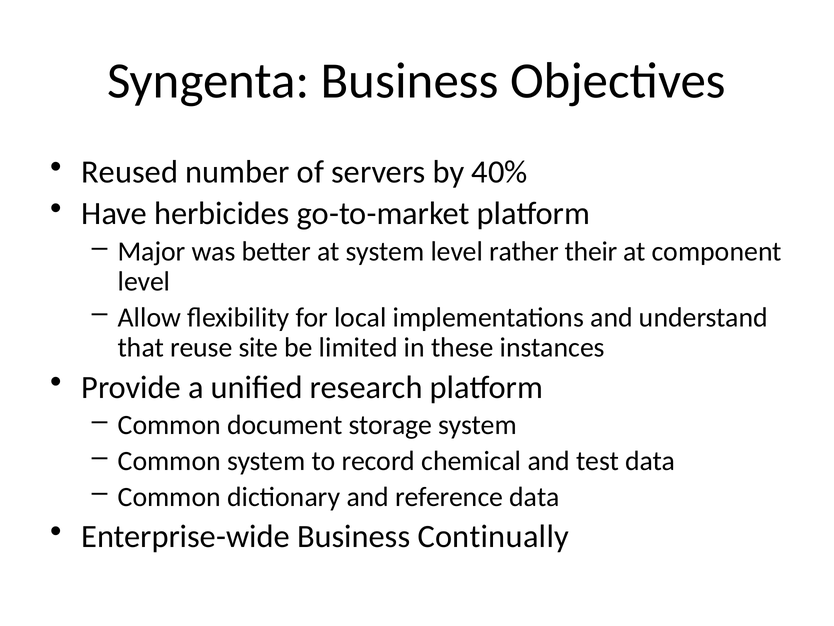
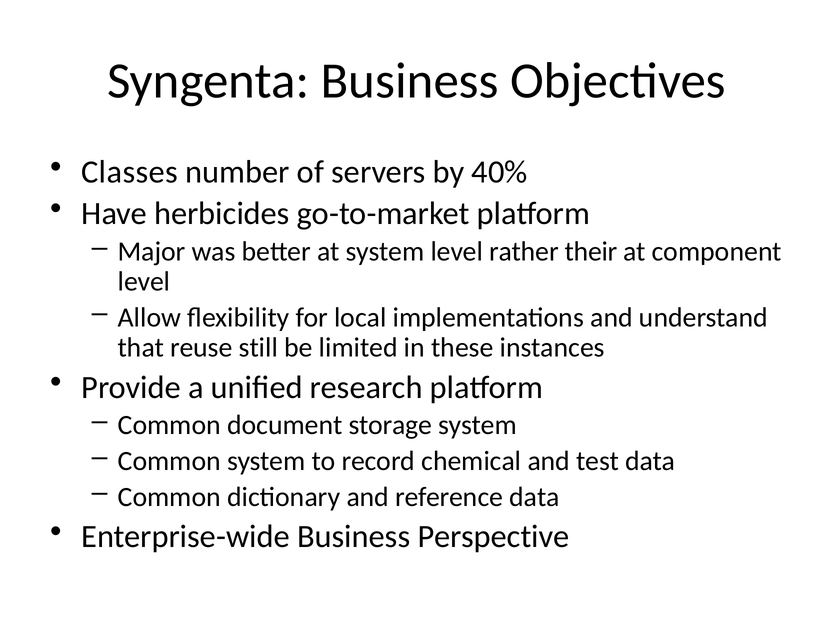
Reused: Reused -> Classes
site: site -> still
Continually: Continually -> Perspective
